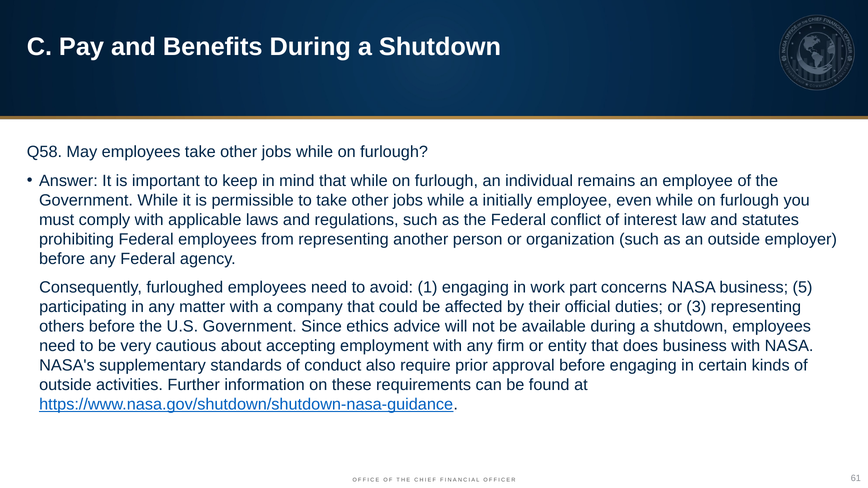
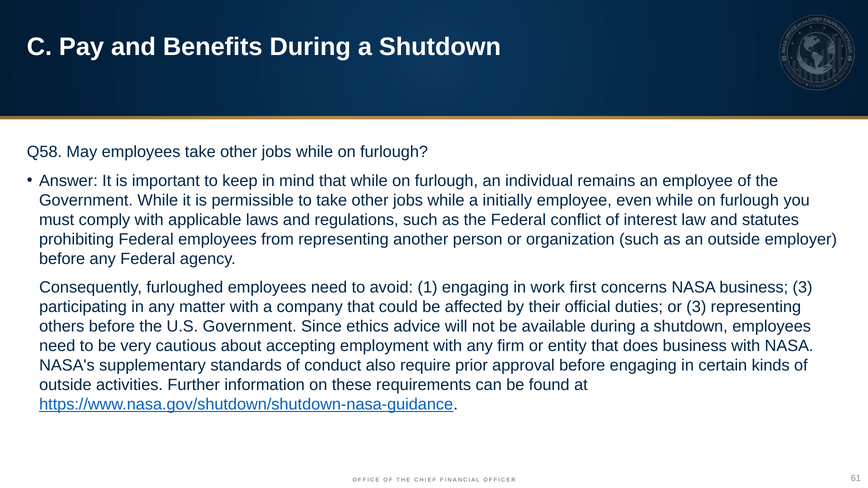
part: part -> first
business 5: 5 -> 3
